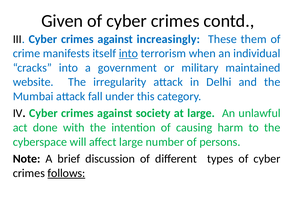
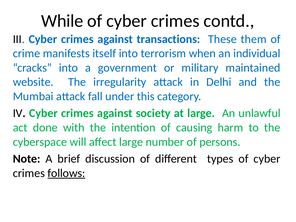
Given: Given -> While
increasingly: increasingly -> transactions
into at (128, 53) underline: present -> none
